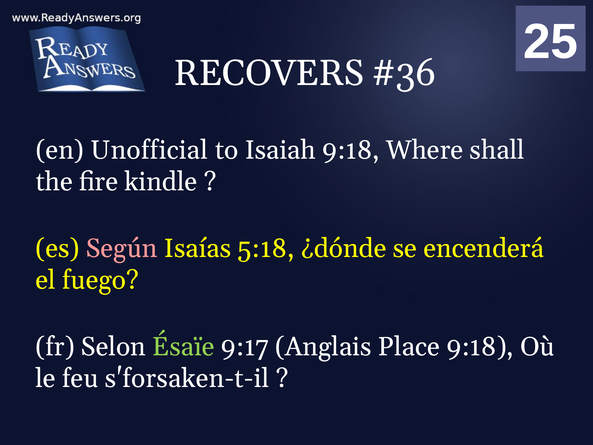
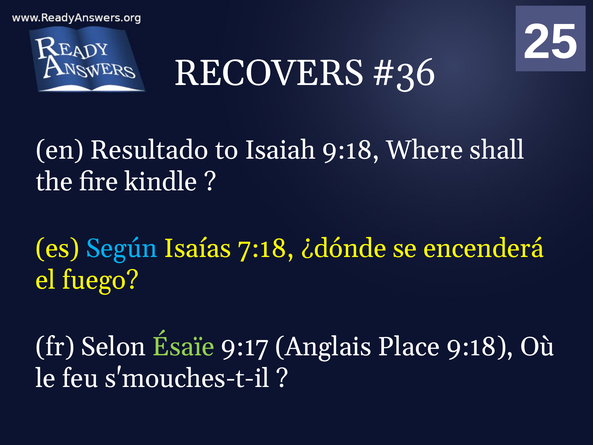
Unofficial: Unofficial -> Resultado
Según colour: pink -> light blue
5:18: 5:18 -> 7:18
s'forsaken-t-il: s'forsaken-t-il -> s'mouches-t-il
